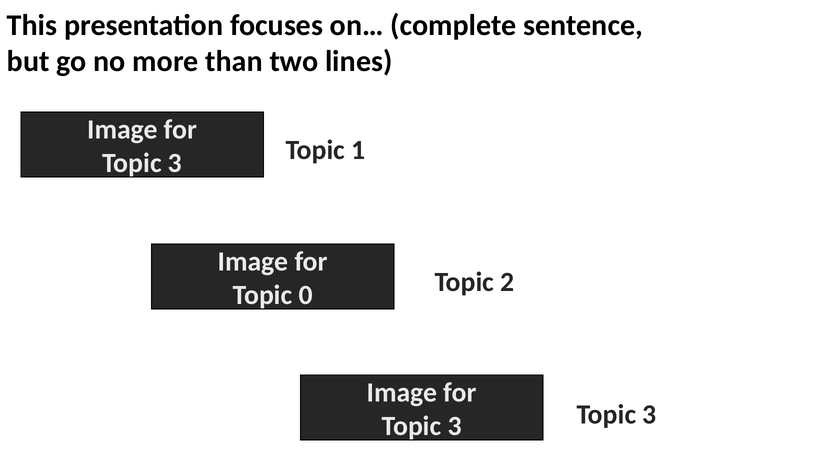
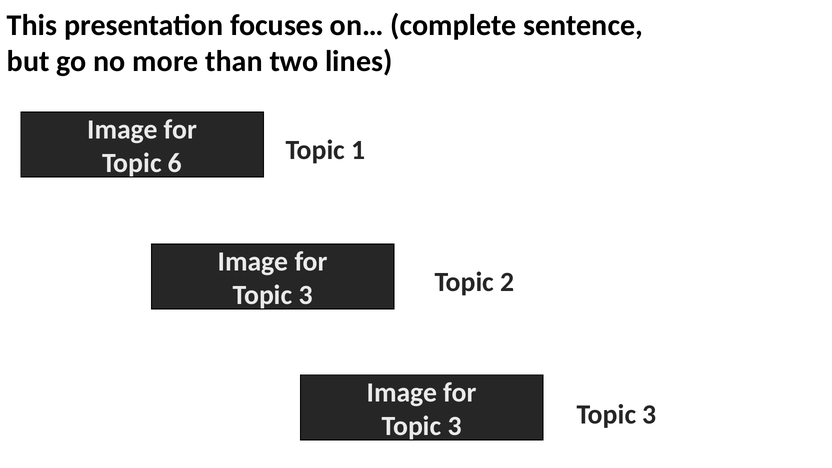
3 at (175, 163): 3 -> 6
0 at (306, 295): 0 -> 3
